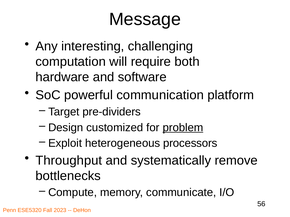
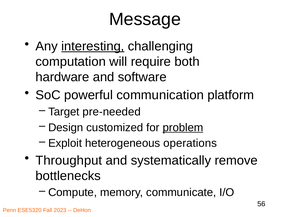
interesting underline: none -> present
pre-dividers: pre-dividers -> pre-needed
processors: processors -> operations
